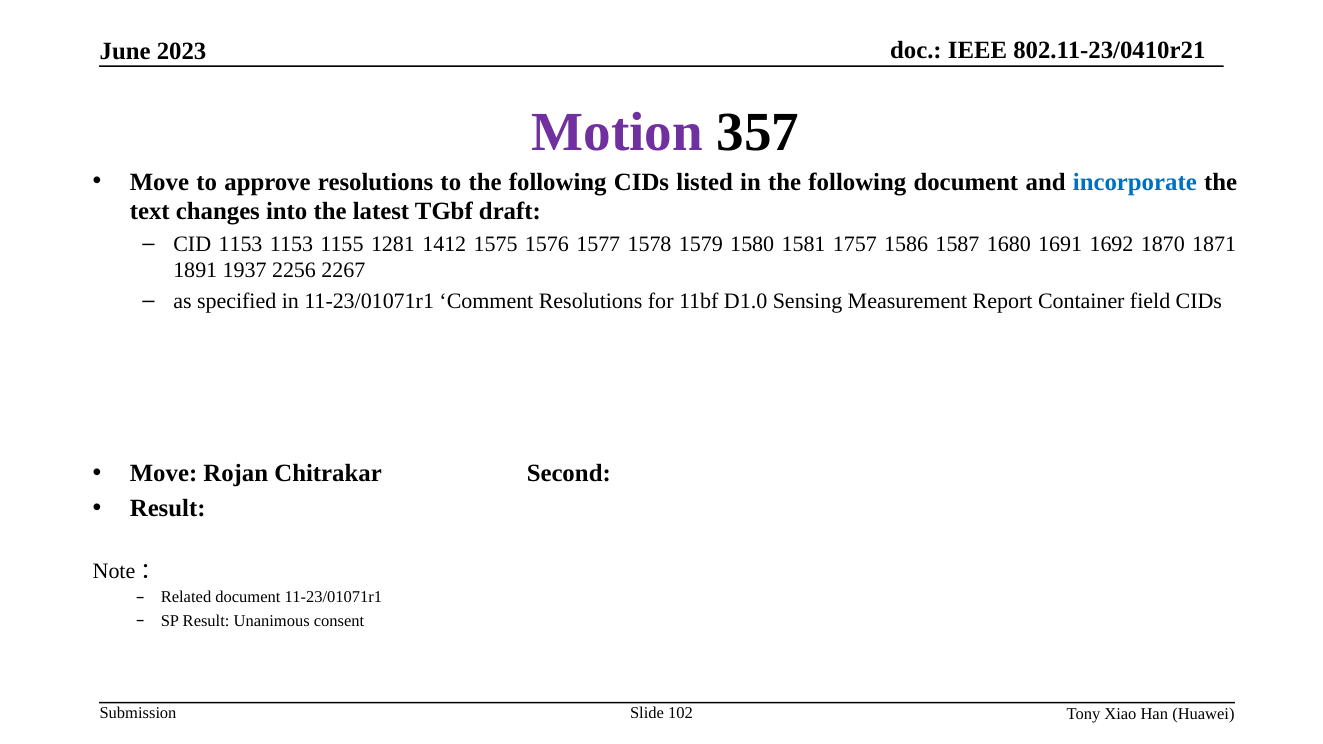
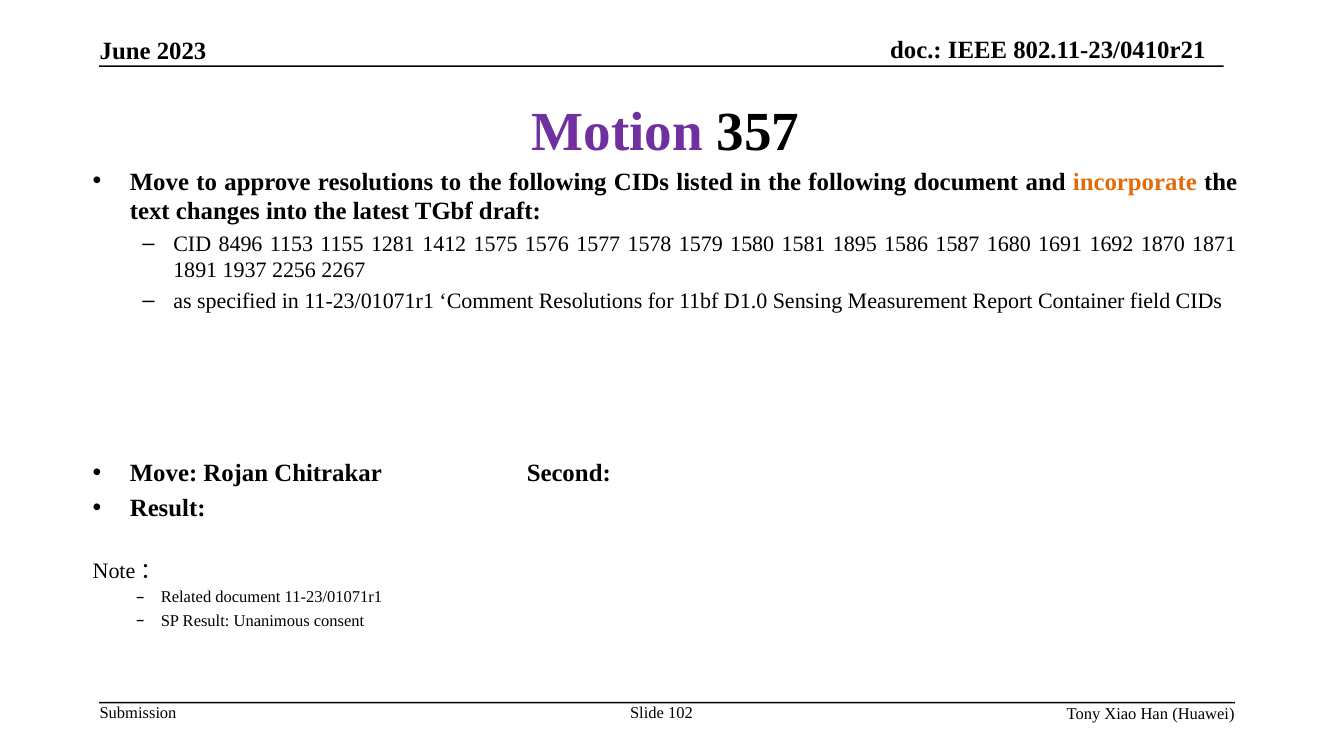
incorporate colour: blue -> orange
CID 1153: 1153 -> 8496
1757: 1757 -> 1895
